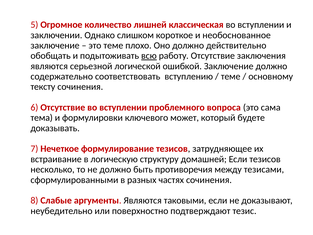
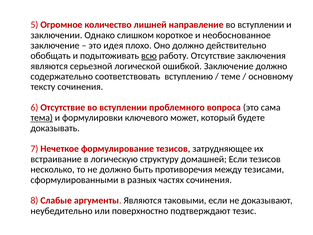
классическая: классическая -> направление
это теме: теме -> идея
тема underline: none -> present
